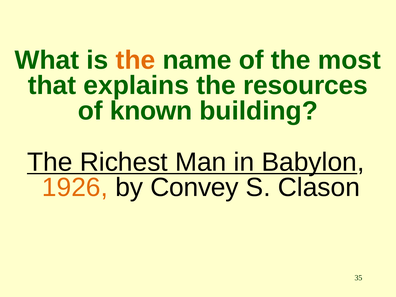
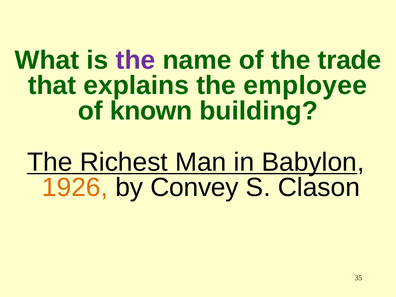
the at (136, 60) colour: orange -> purple
most: most -> trade
resources: resources -> employee
